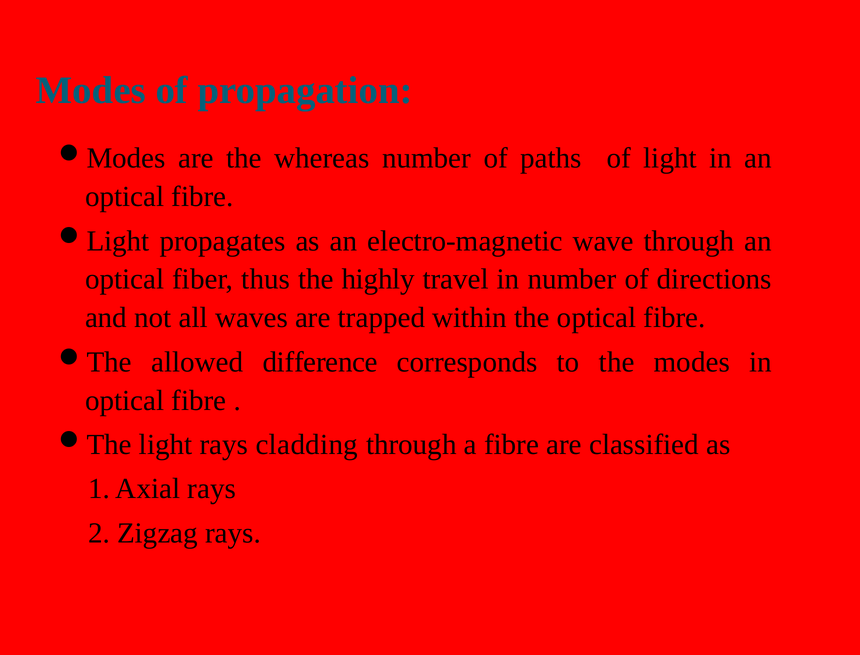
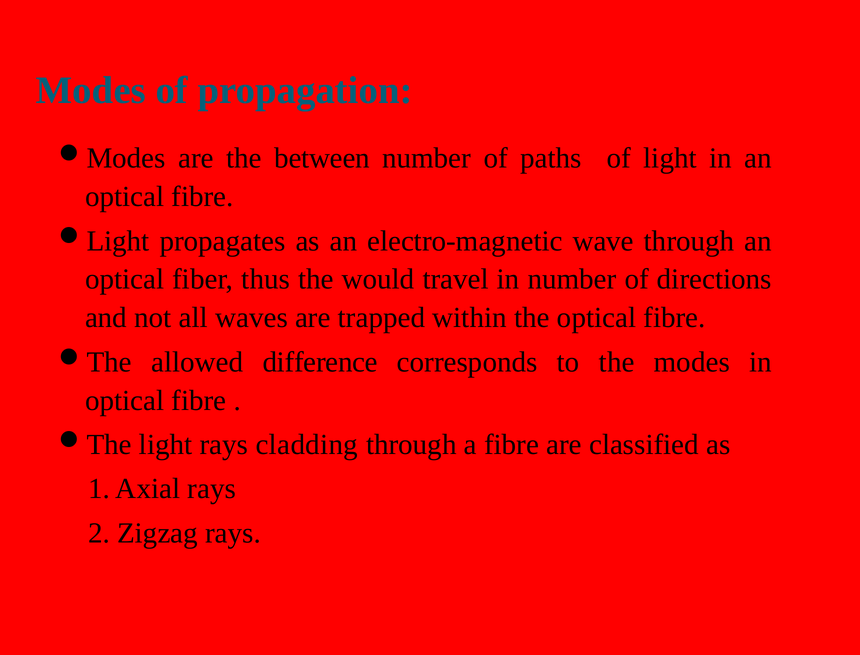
whereas: whereas -> between
highly: highly -> would
